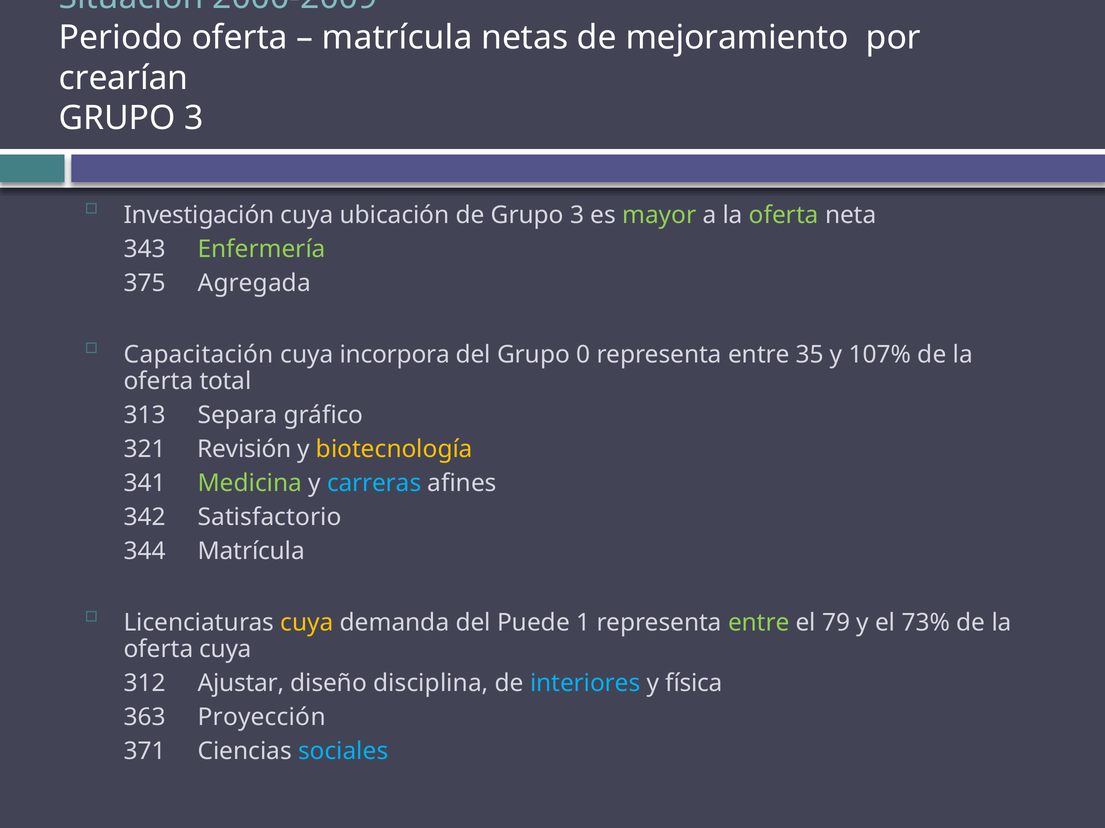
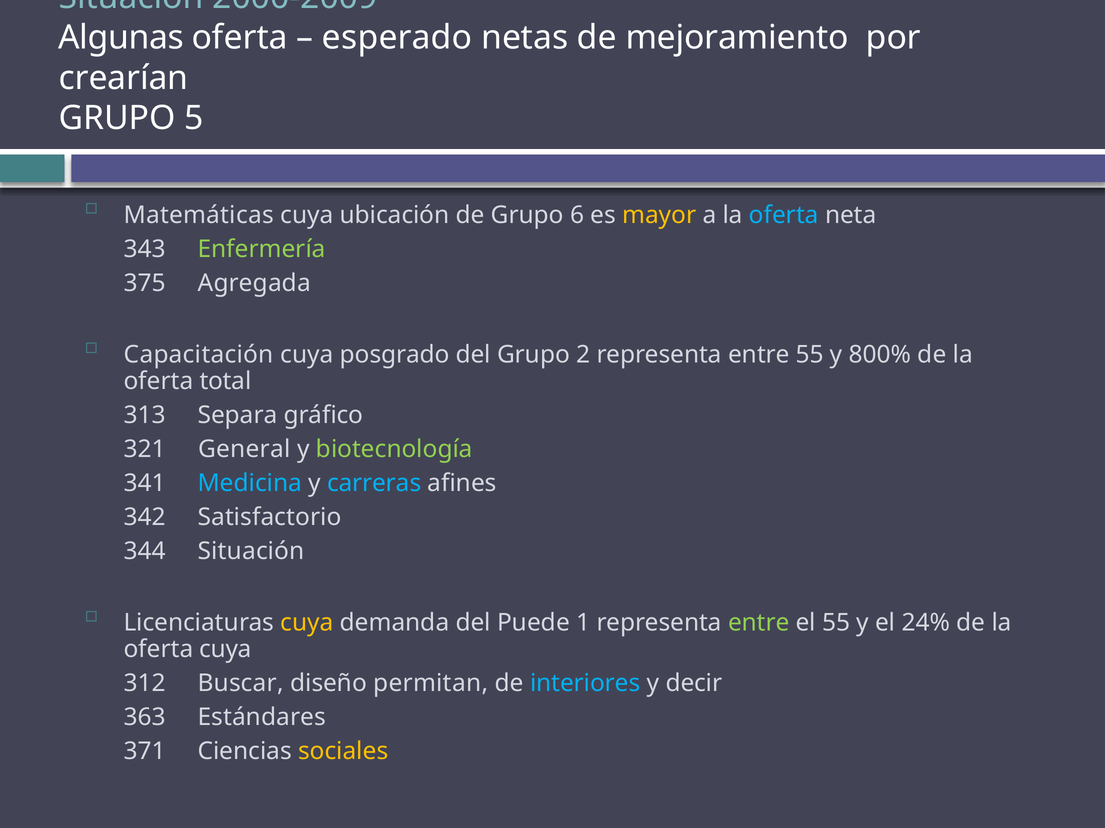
Periodo: Periodo -> Algunas
matrícula at (397, 37): matrícula -> esperado
3 at (194, 118): 3 -> 5
Investigación: Investigación -> Matemáticas
de Grupo 3: 3 -> 6
mayor colour: light green -> yellow
oferta at (784, 215) colour: light green -> light blue
incorpora: incorpora -> posgrado
0: 0 -> 2
entre 35: 35 -> 55
107%: 107% -> 800%
Revisión: Revisión -> General
biotecnología colour: yellow -> light green
Medicina colour: light green -> light blue
344 Matrícula: Matrícula -> Situación
el 79: 79 -> 55
73%: 73% -> 24%
Ajustar: Ajustar -> Buscar
disciplina: disciplina -> permitan
física: física -> decir
Proyección: Proyección -> Estándares
sociales colour: light blue -> yellow
